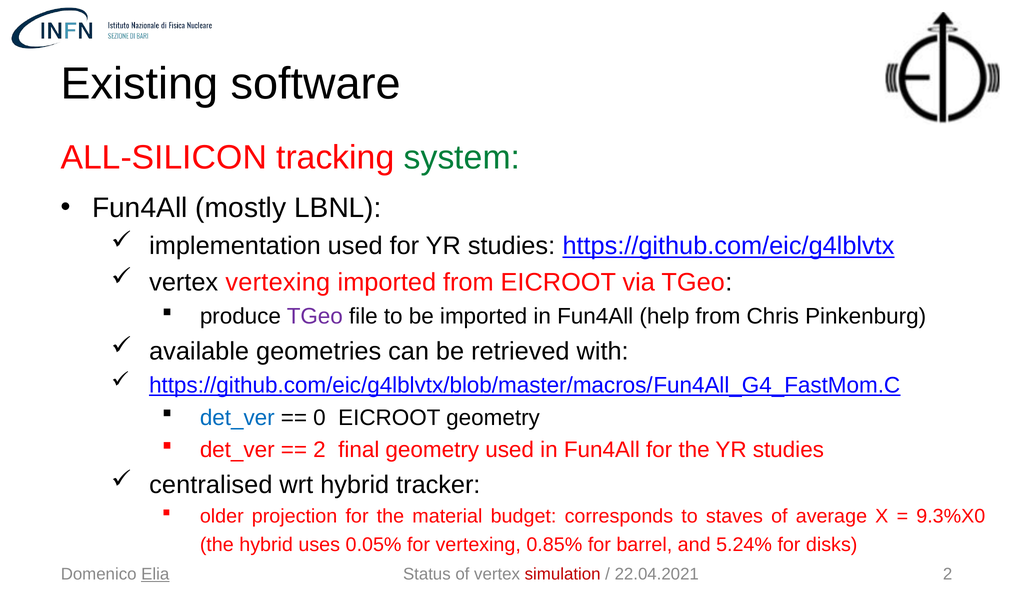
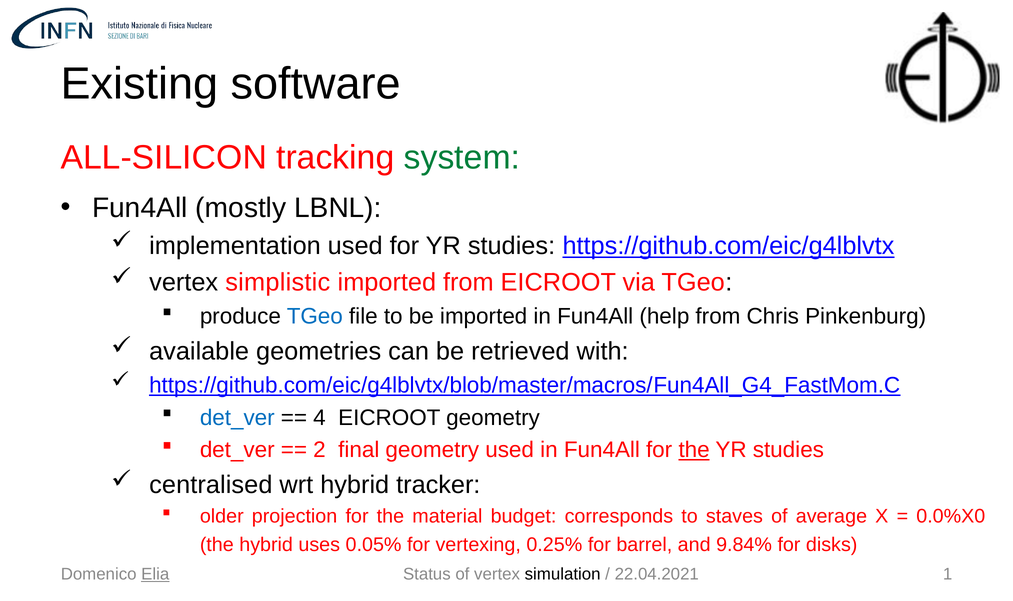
vertex vertexing: vertexing -> simplistic
TGeo at (315, 316) colour: purple -> blue
0: 0 -> 4
the at (694, 450) underline: none -> present
9.3%X0: 9.3%X0 -> 0.0%X0
0.85%: 0.85% -> 0.25%
5.24%: 5.24% -> 9.84%
simulation colour: red -> black
22.04.2021 2: 2 -> 1
